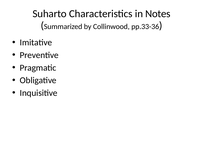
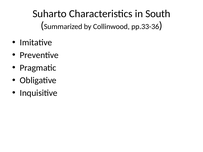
Notes: Notes -> South
